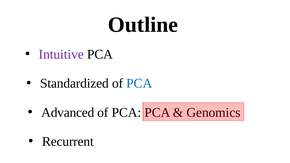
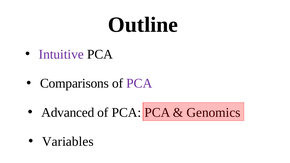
Standardized: Standardized -> Comparisons
PCA at (139, 83) colour: blue -> purple
Recurrent: Recurrent -> Variables
